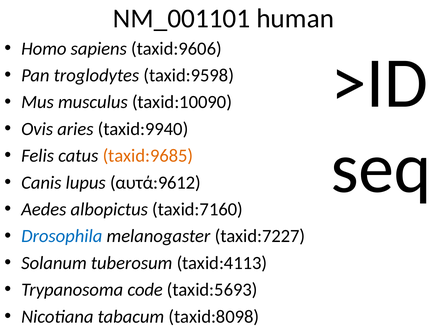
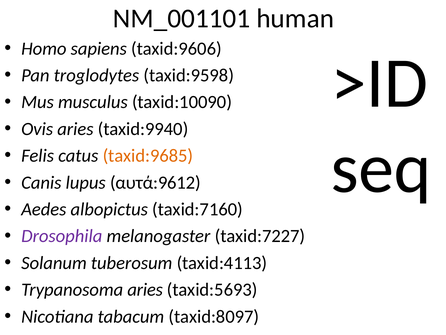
Drosophila colour: blue -> purple
Trypanosoma code: code -> aries
taxid:8098: taxid:8098 -> taxid:8097
